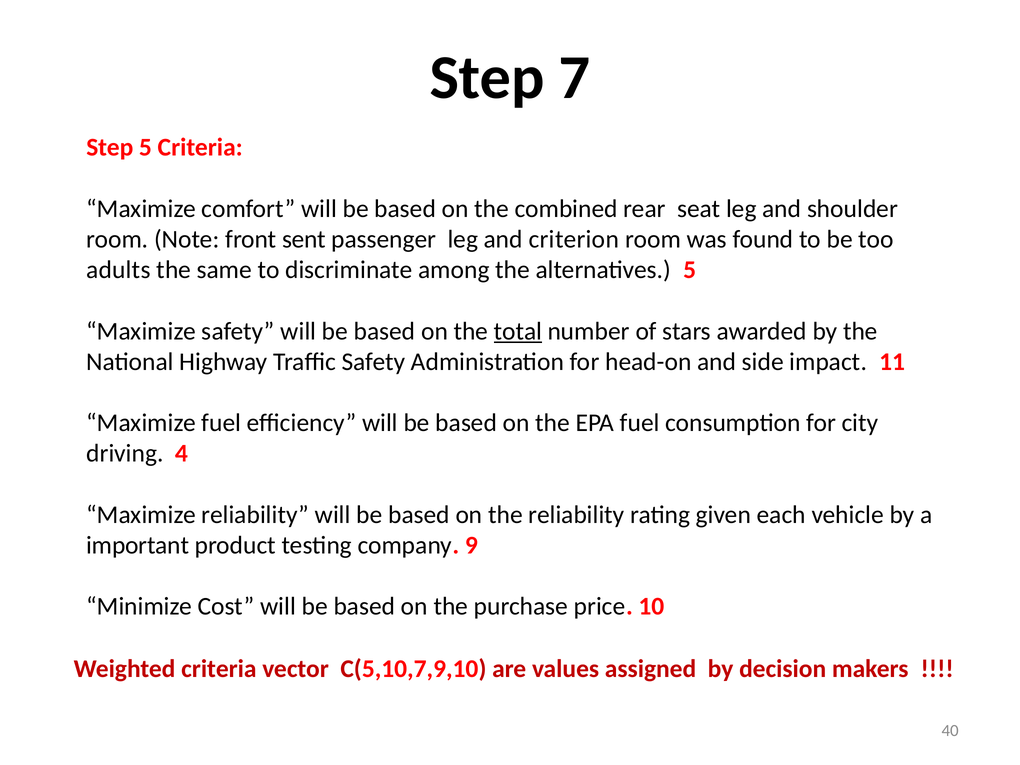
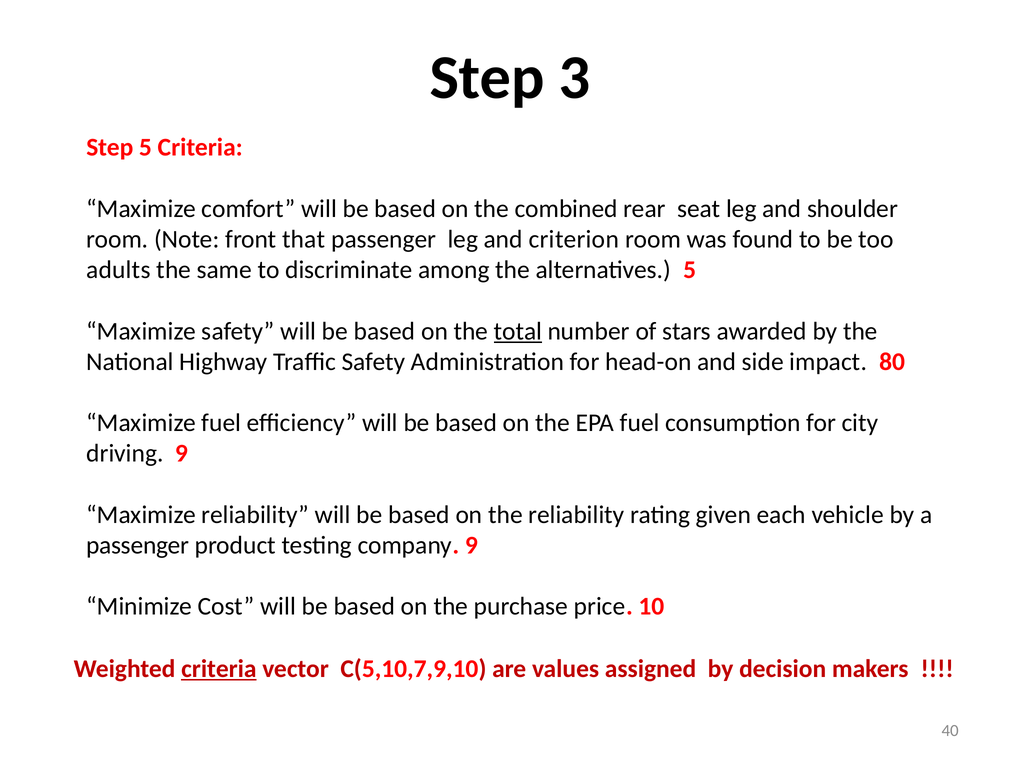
7: 7 -> 3
sent: sent -> that
11: 11 -> 80
driving 4: 4 -> 9
important at (138, 545): important -> passenger
criteria at (219, 669) underline: none -> present
